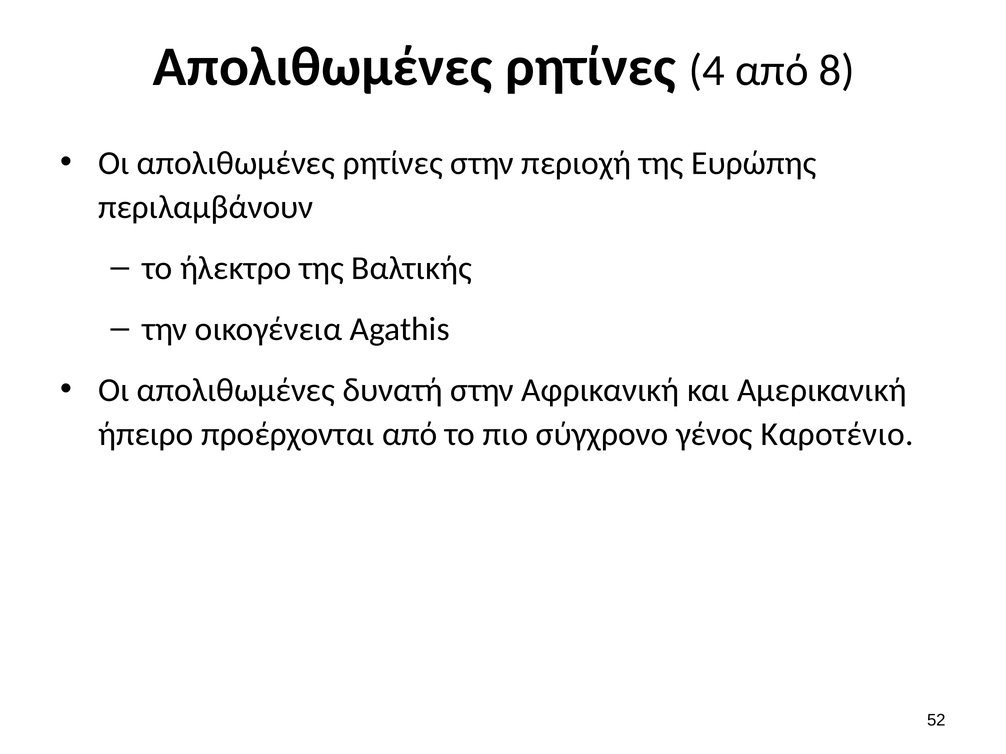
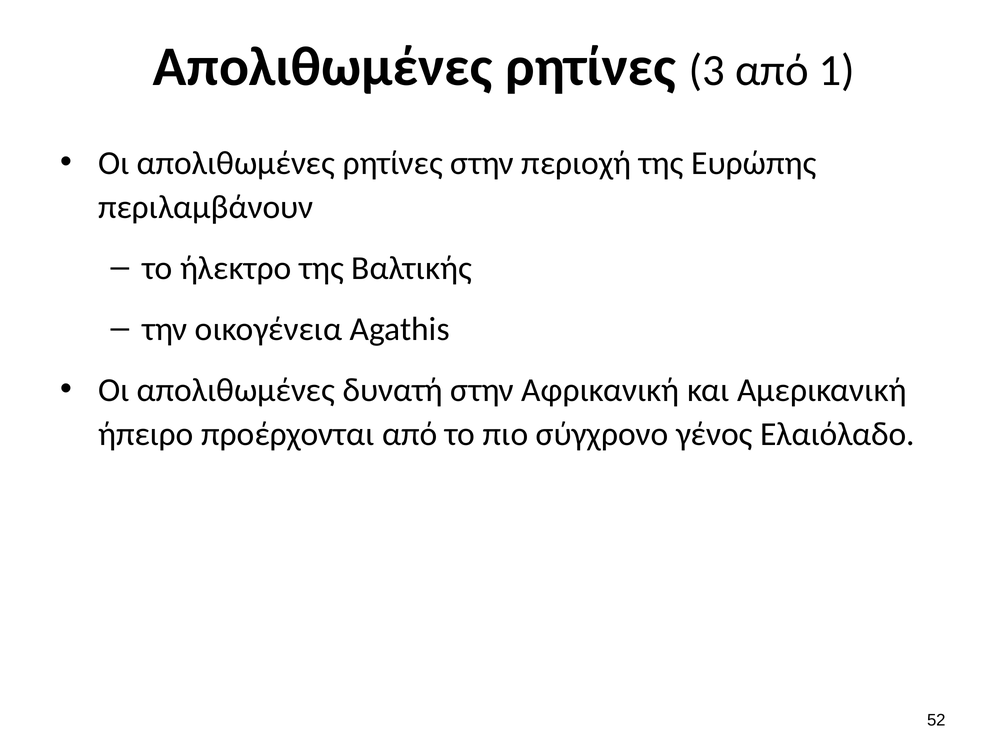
4: 4 -> 3
8: 8 -> 1
Καροτένιο: Καροτένιο -> Ελαιόλαδο
